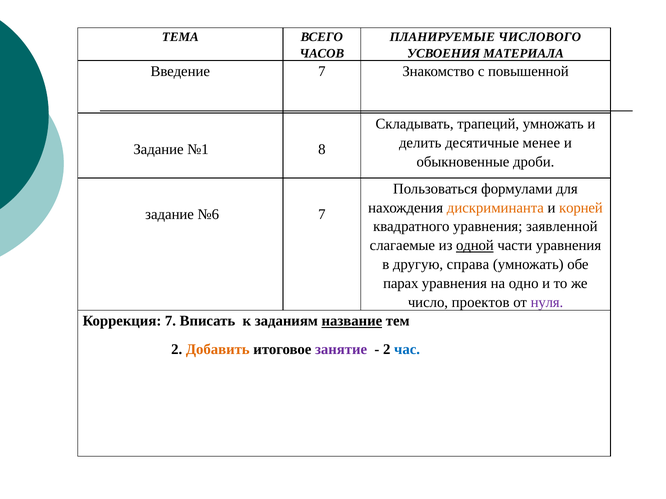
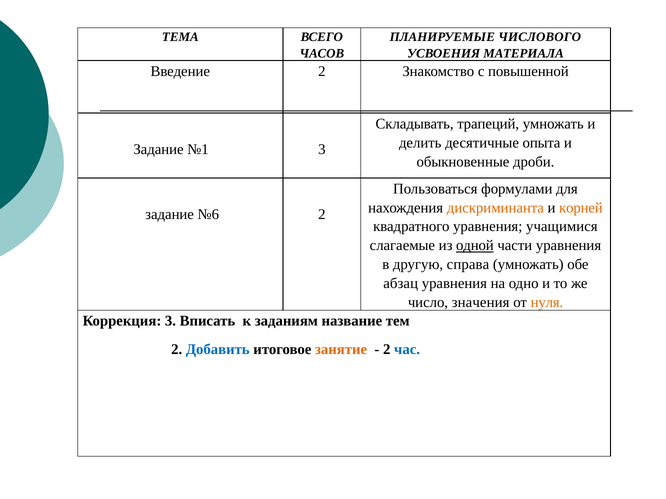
Введение 7: 7 -> 2
менее: менее -> опыта
№1 8: 8 -> 3
№6 7: 7 -> 2
заявленной: заявленной -> учащимися
парах: парах -> абзац
проектов: проектов -> значения
нуля colour: purple -> orange
Коррекция 7: 7 -> 3
название underline: present -> none
Добавить colour: orange -> blue
занятие colour: purple -> orange
